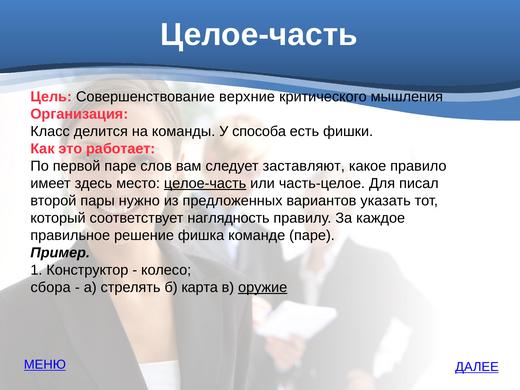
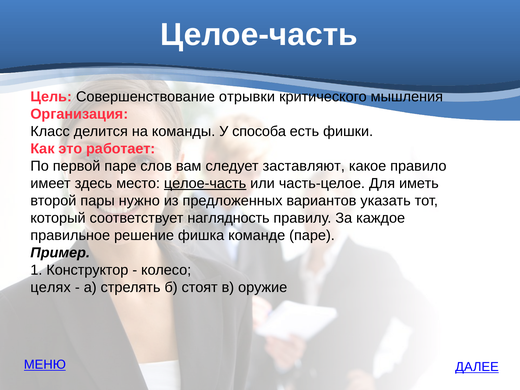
верхние: верхние -> отрывки
писал: писал -> иметь
сбора: сбора -> целях
карта: карта -> стоят
оружие underline: present -> none
